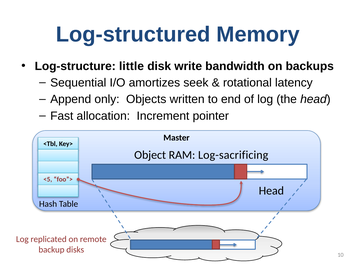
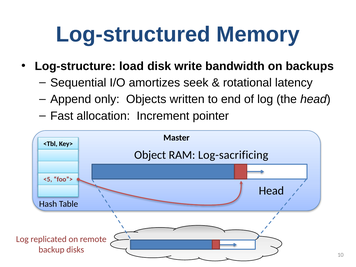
little: little -> load
